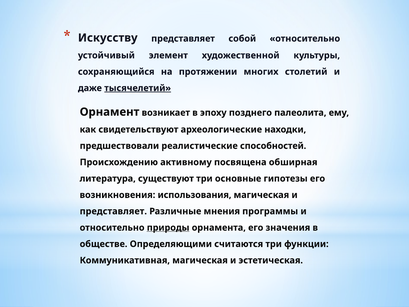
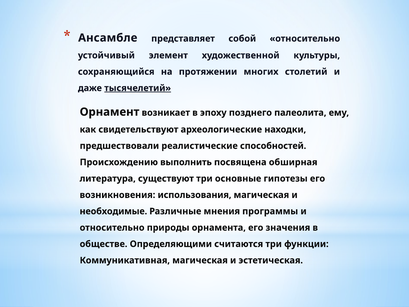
Искусству: Искусству -> Ансамбле
активному: активному -> выполнить
представляет at (113, 211): представляет -> необходимые
природы underline: present -> none
